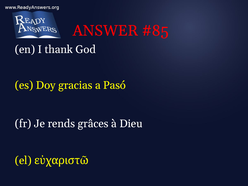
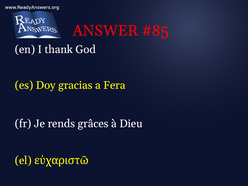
Pasó: Pasó -> Fera
